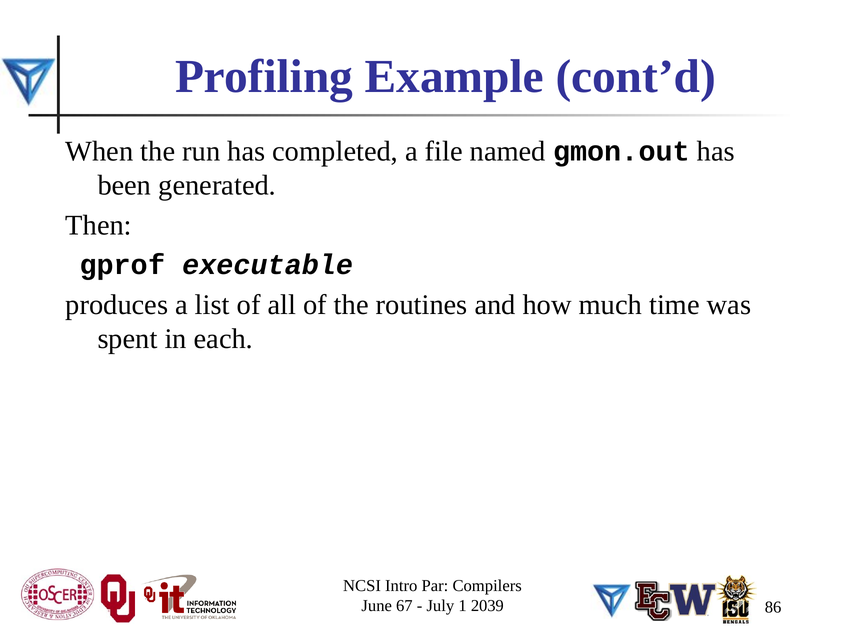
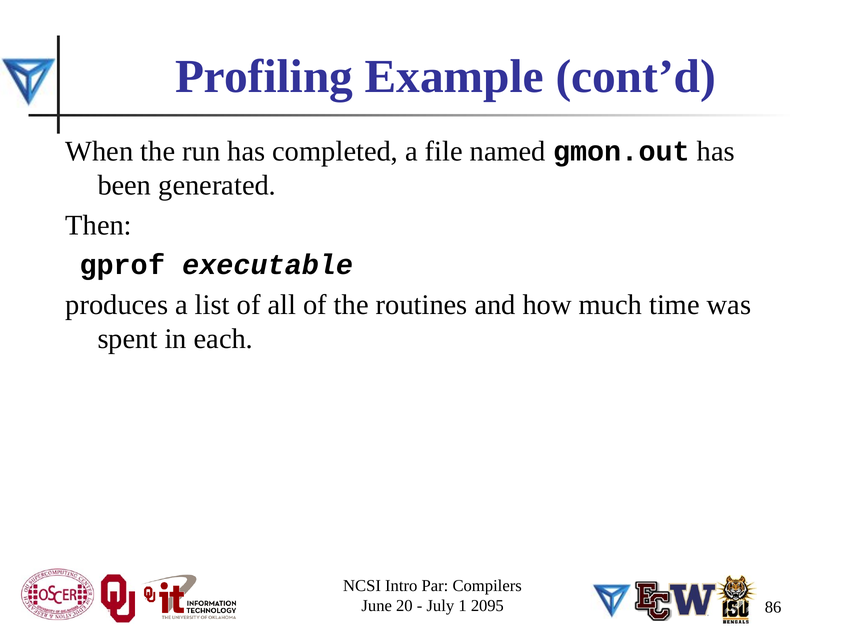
67: 67 -> 20
2039: 2039 -> 2095
